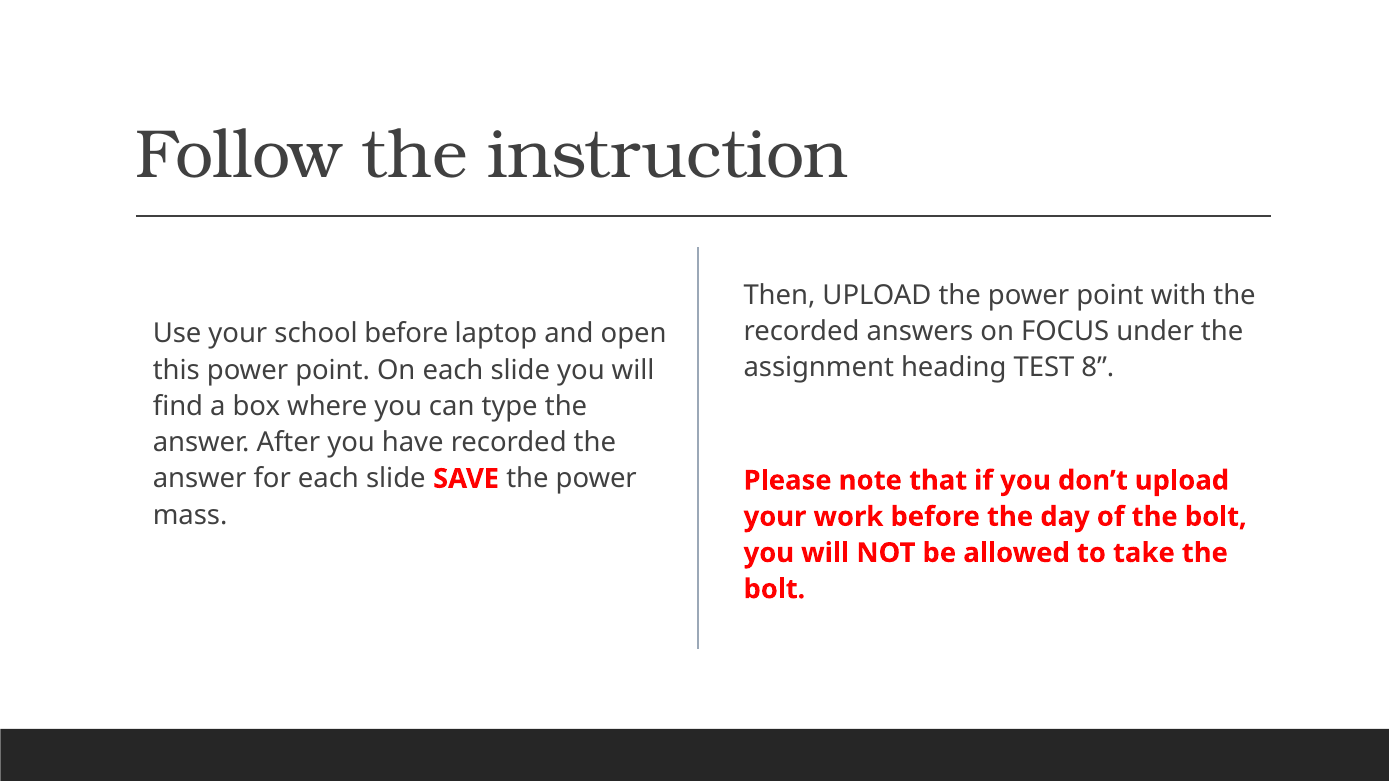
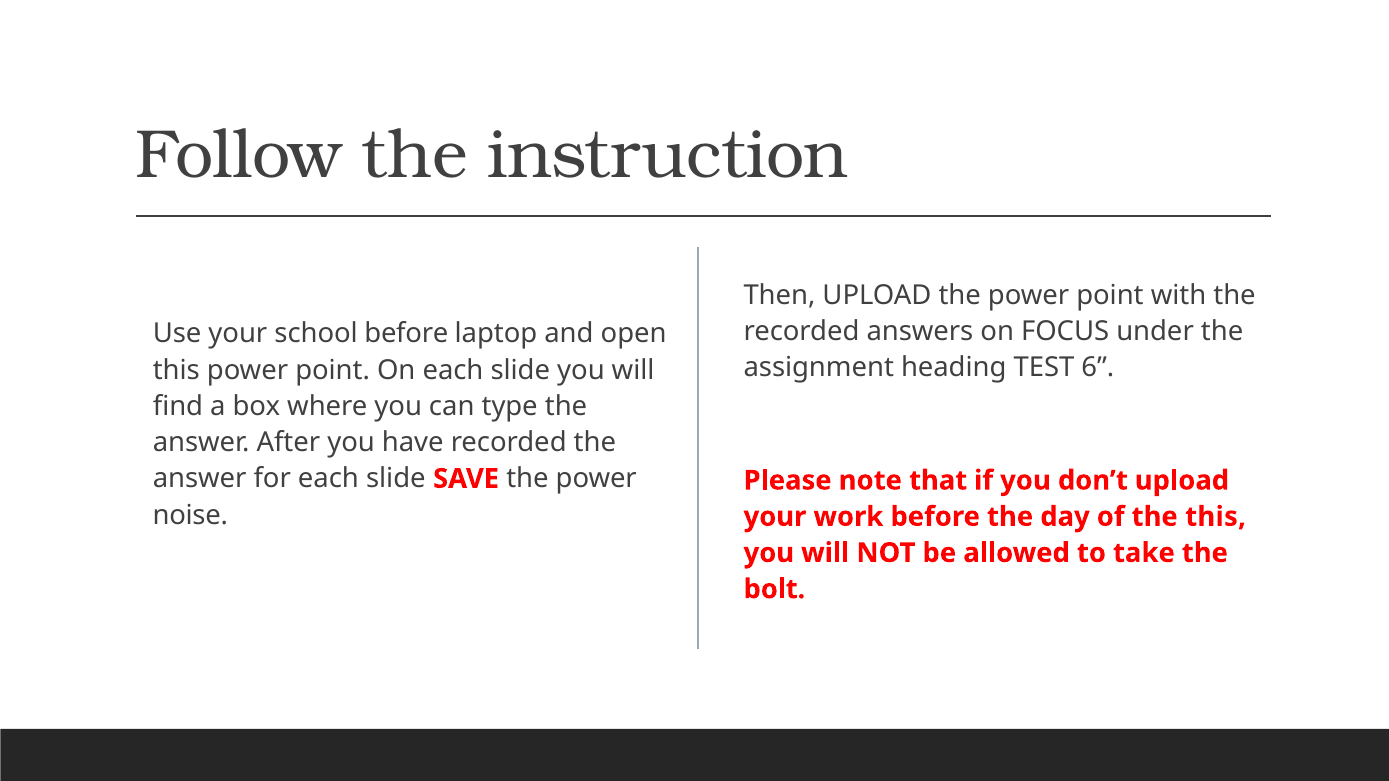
8: 8 -> 6
mass: mass -> noise
of the bolt: bolt -> this
